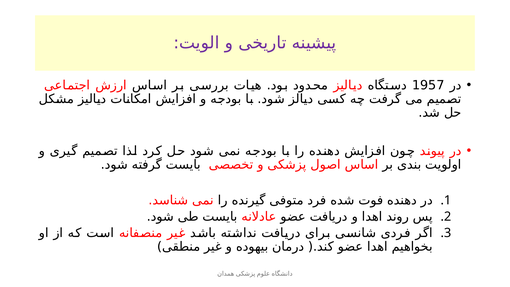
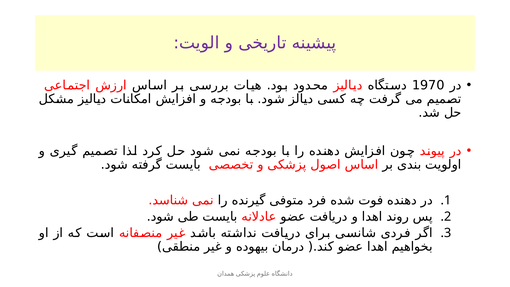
1957: 1957 -> 1970
